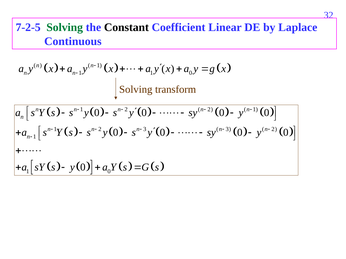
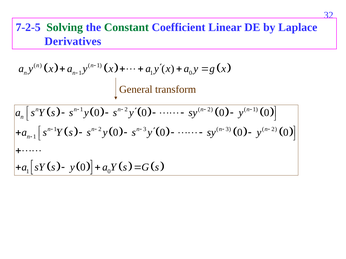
Constant colour: black -> green
Continuous: Continuous -> Derivatives
Solving at (136, 89): Solving -> General
